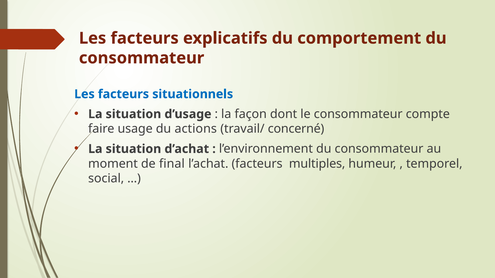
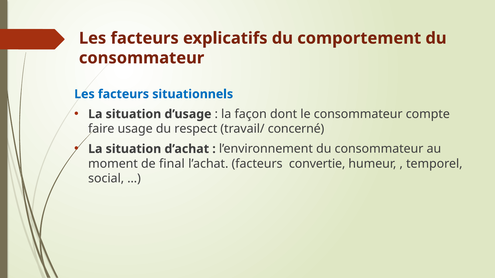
actions: actions -> respect
multiples: multiples -> convertie
